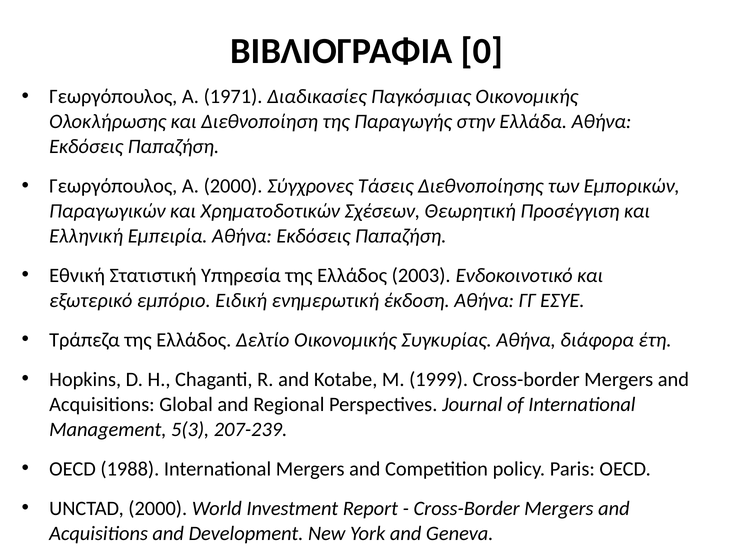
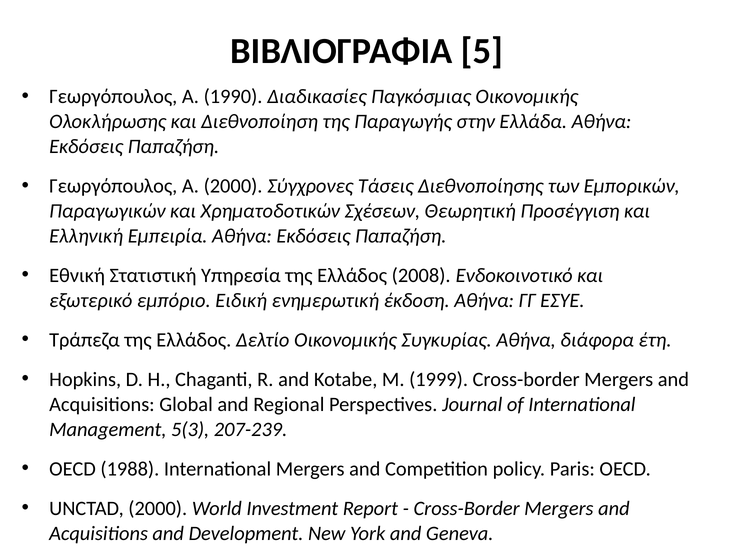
0: 0 -> 5
1971: 1971 -> 1990
2003: 2003 -> 2008
